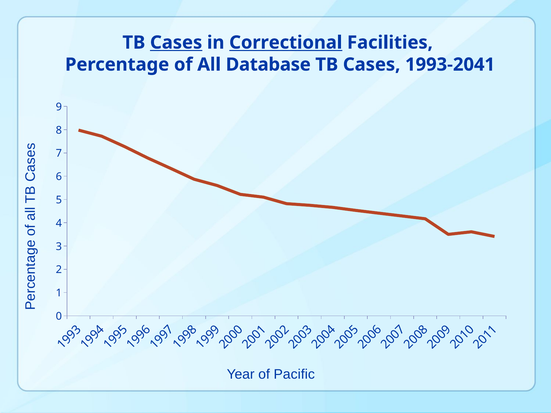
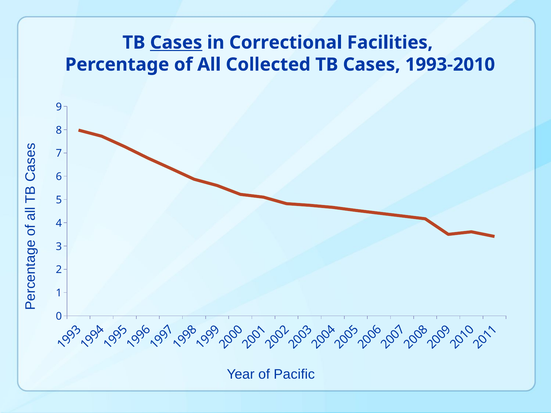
Correctional underline: present -> none
Database: Database -> Collected
1993-2041: 1993-2041 -> 1993-2010
